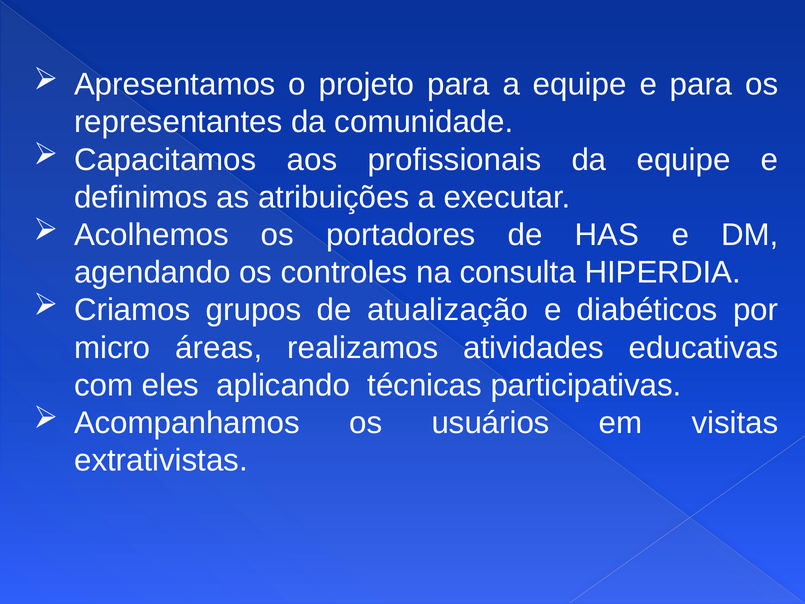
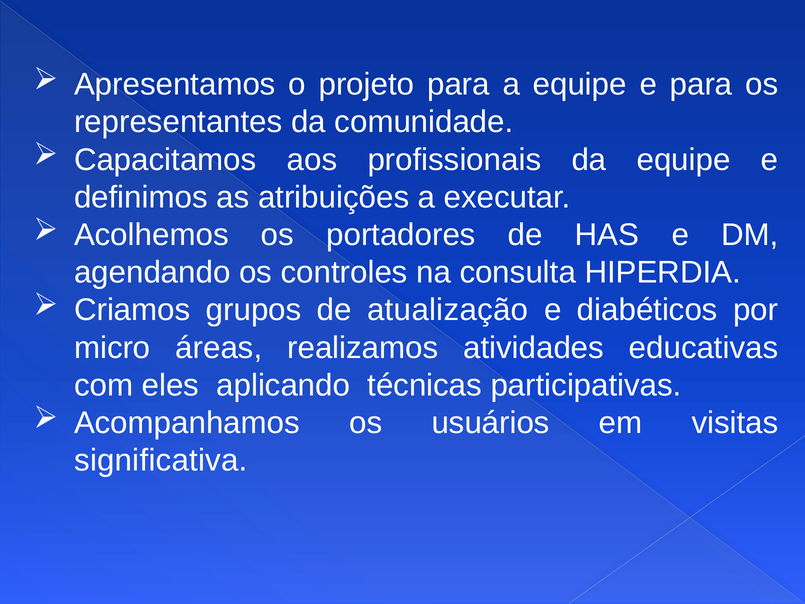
extrativistas: extrativistas -> significativa
